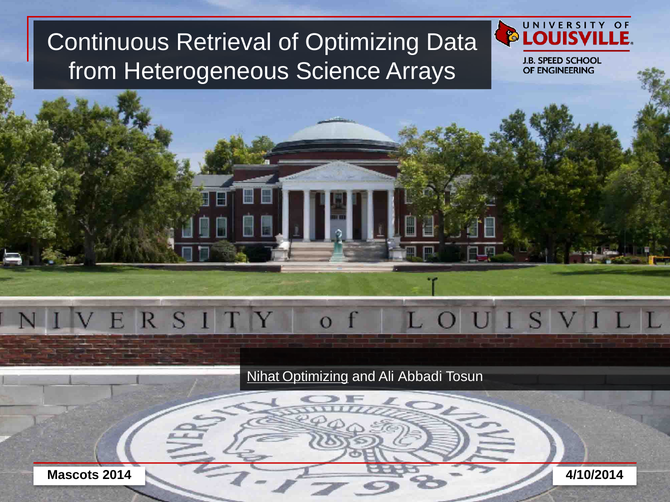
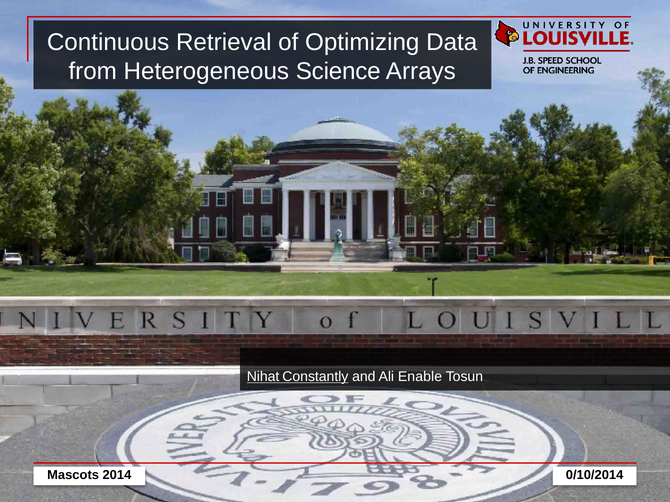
Nihat Optimizing: Optimizing -> Constantly
Abbadi: Abbadi -> Enable
4/10/2014: 4/10/2014 -> 0/10/2014
